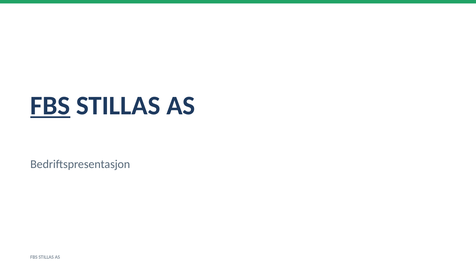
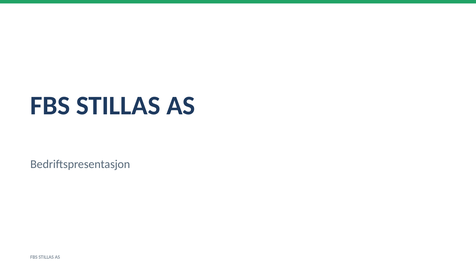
FBS at (50, 106) underline: present -> none
